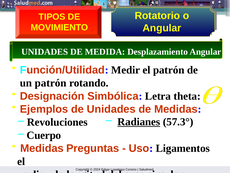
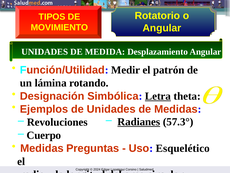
un patrón: patrón -> lámina
Letra underline: none -> present
Ligamentos: Ligamentos -> Esquelético
